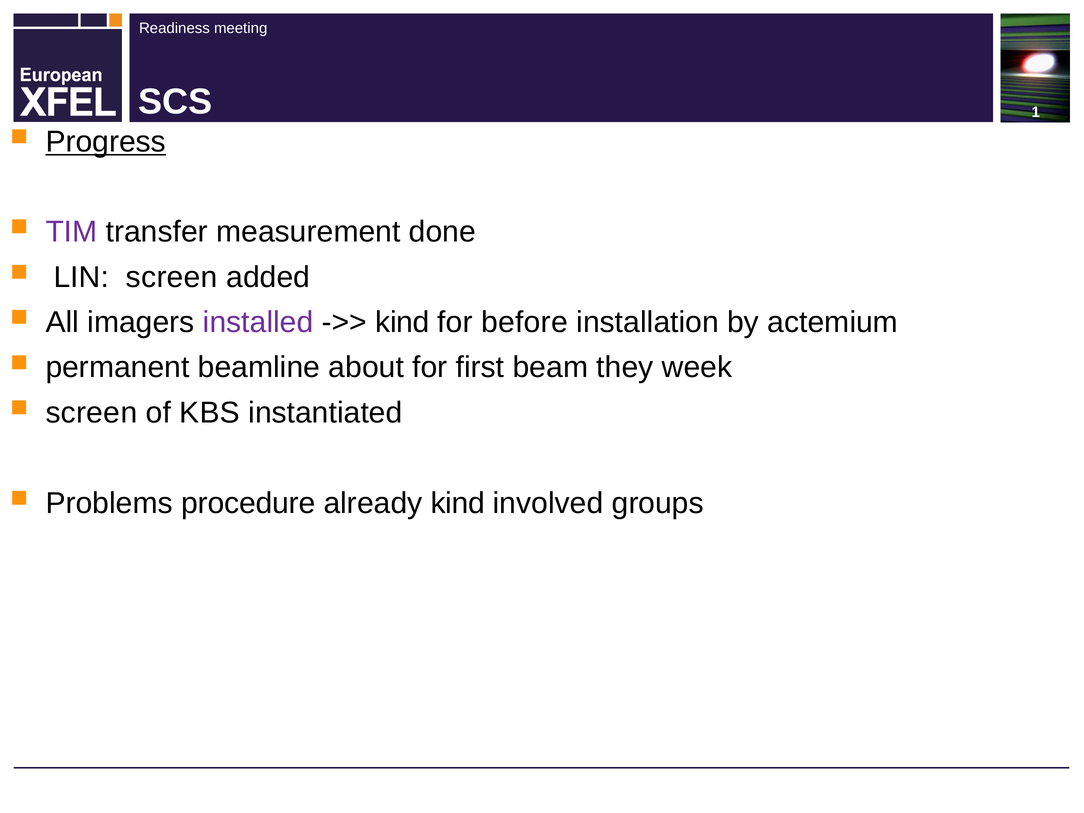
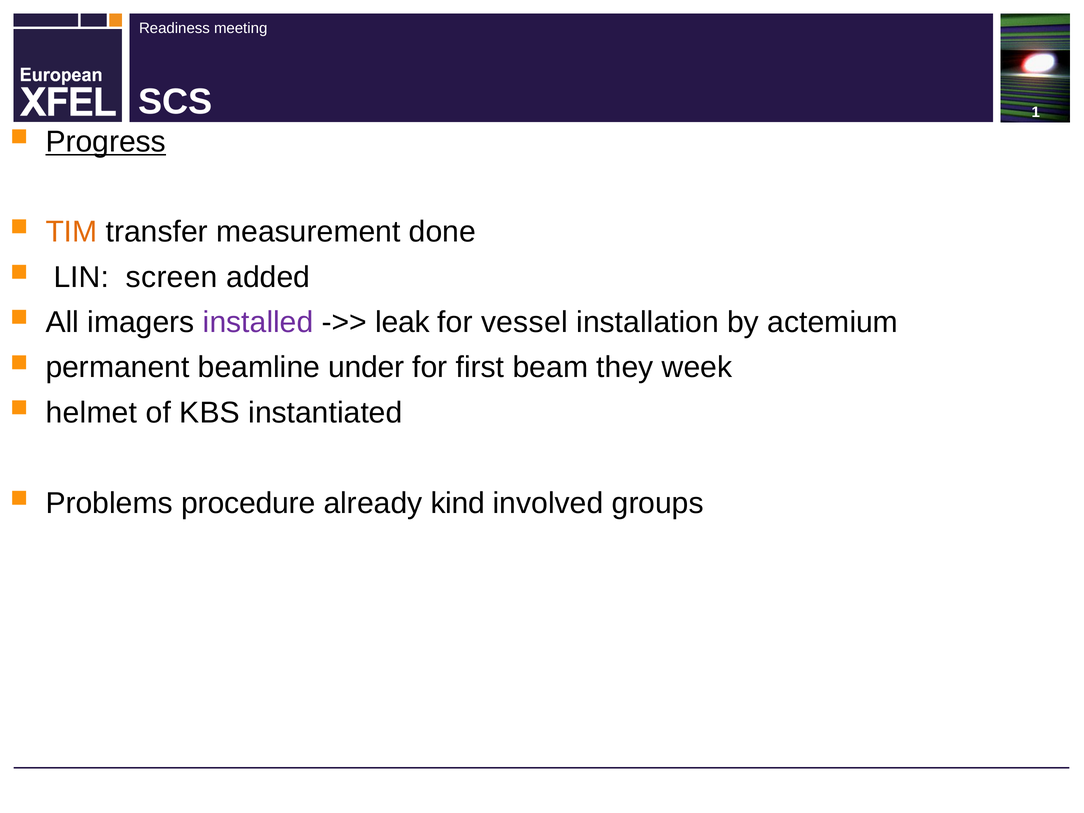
TIM colour: purple -> orange
kind at (402, 322): kind -> leak
before: before -> vessel
about: about -> under
screen at (91, 413): screen -> helmet
